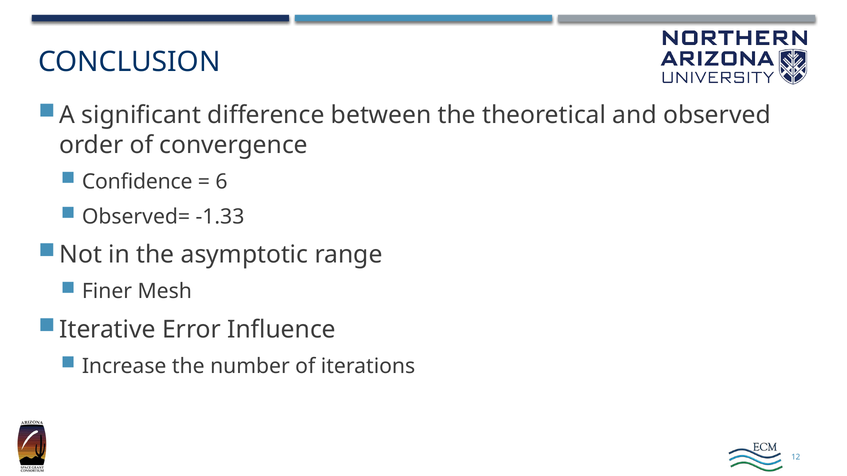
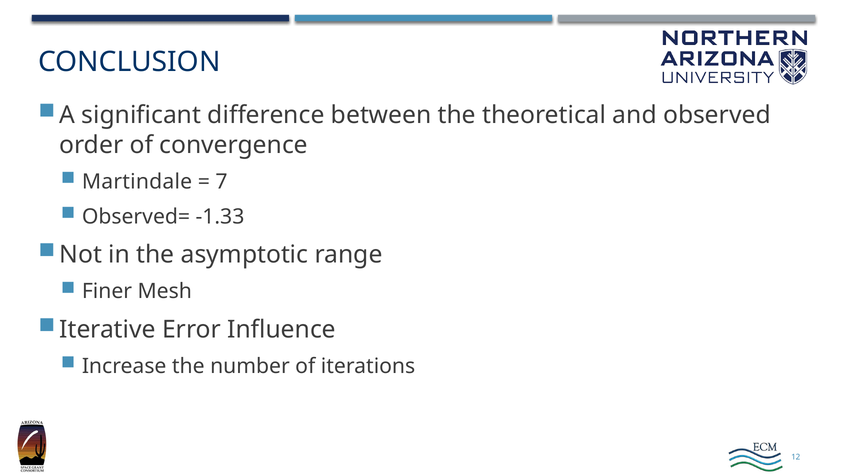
Confidence: Confidence -> Martindale
6: 6 -> 7
